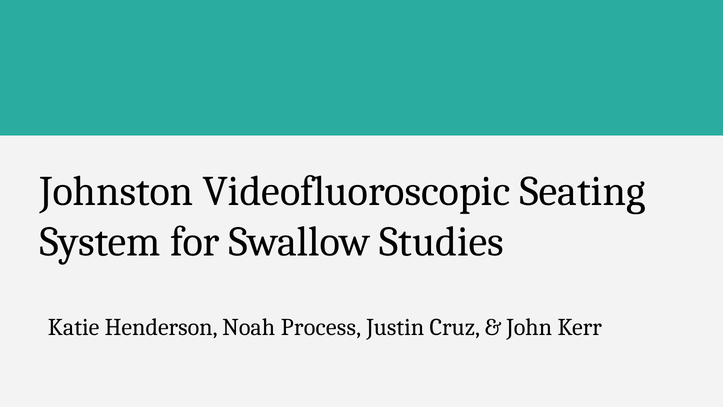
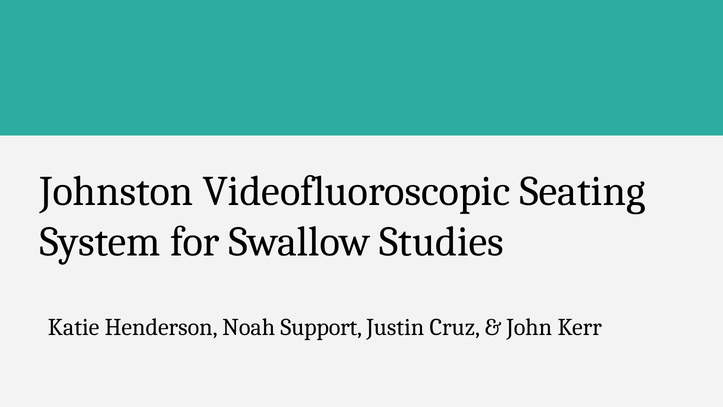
Process: Process -> Support
